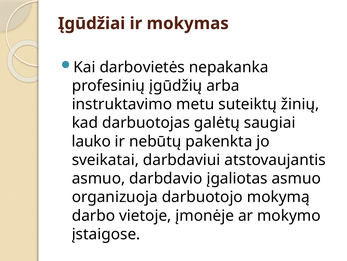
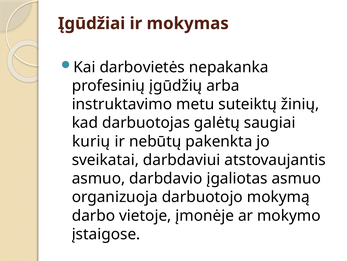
lauko: lauko -> kurių
